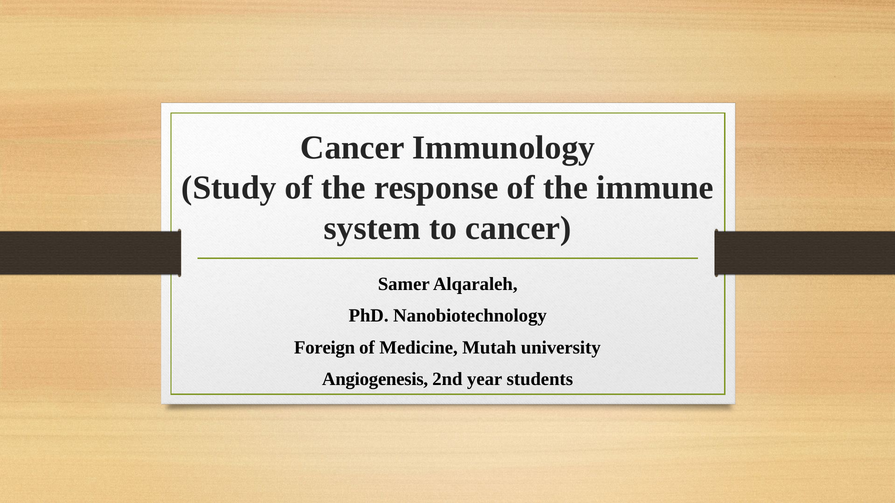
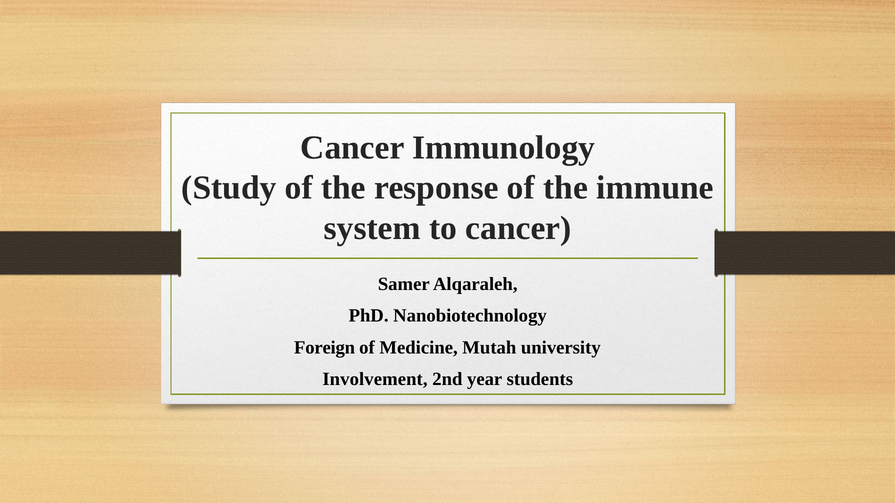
Angiogenesis: Angiogenesis -> Involvement
